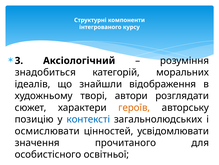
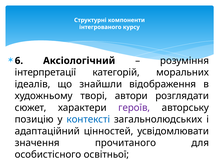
3: 3 -> 6
знадобиться: знадобиться -> інтерпретації
героїв colour: orange -> purple
осмислювати: осмислювати -> адаптаційний
